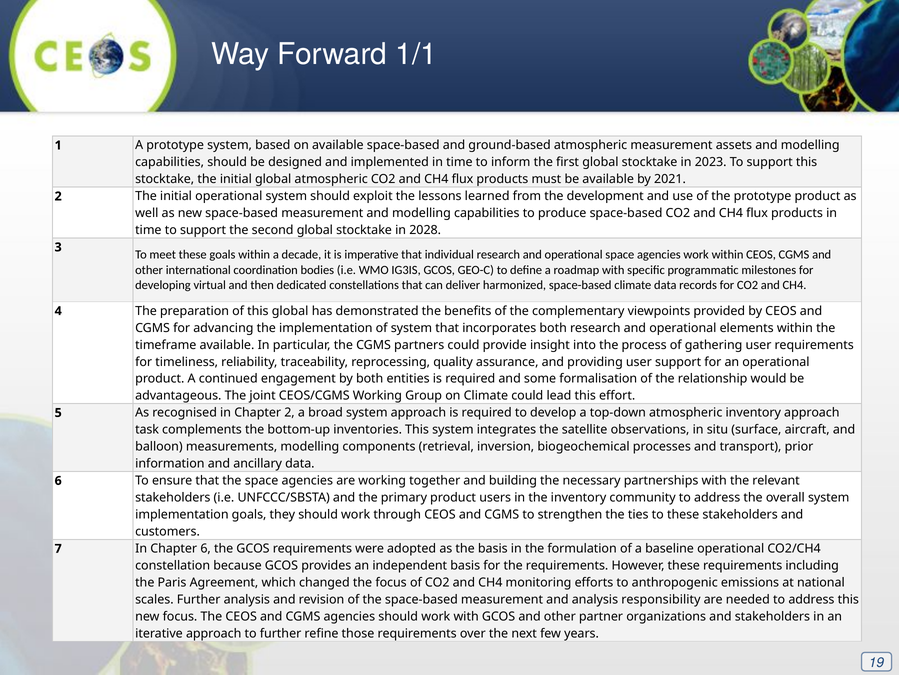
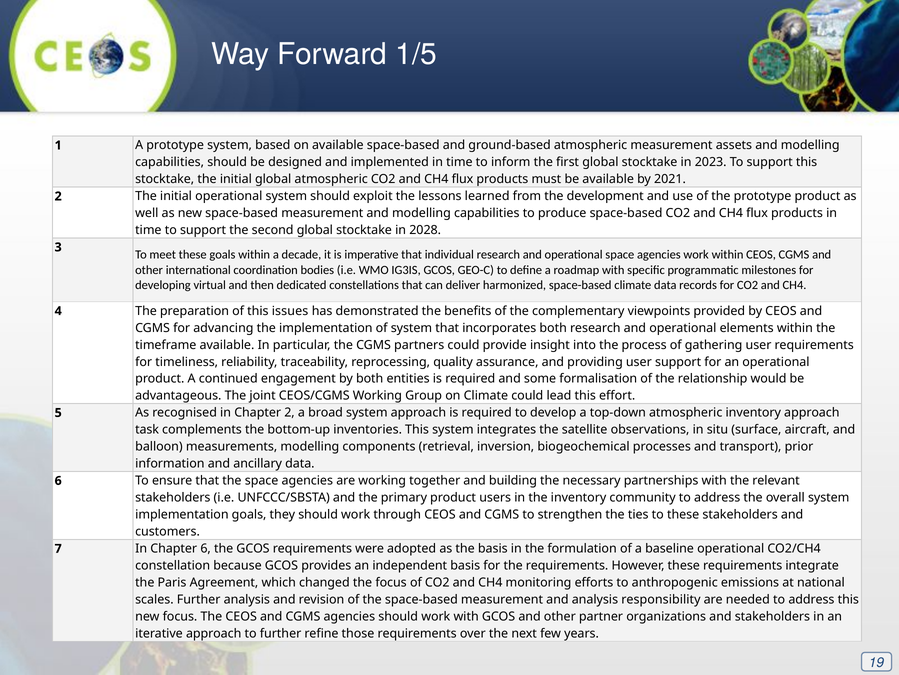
1/1: 1/1 -> 1/5
this global: global -> issues
including: including -> integrate
